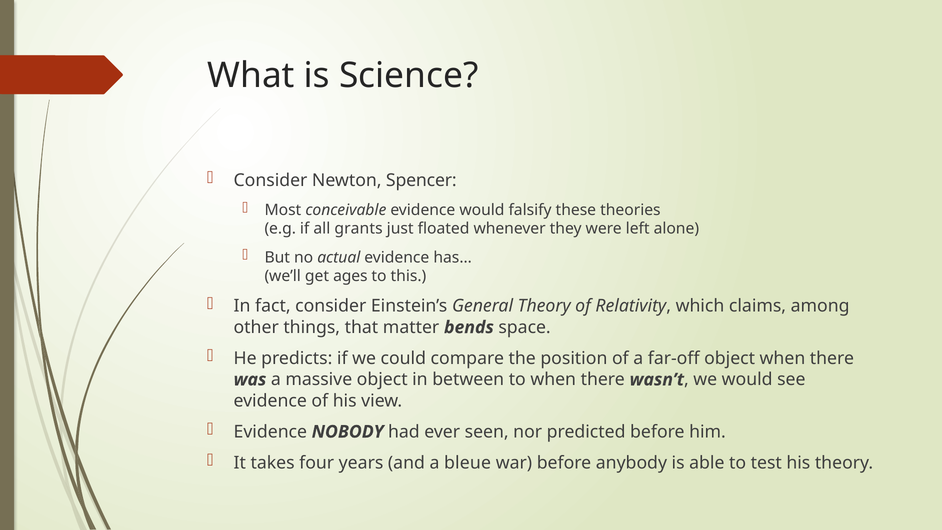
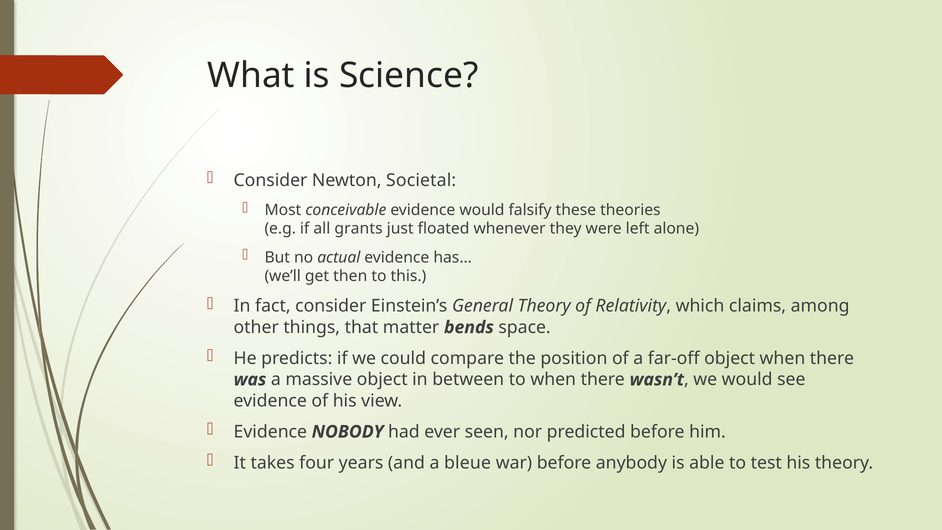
Spencer: Spencer -> Societal
ages: ages -> then
